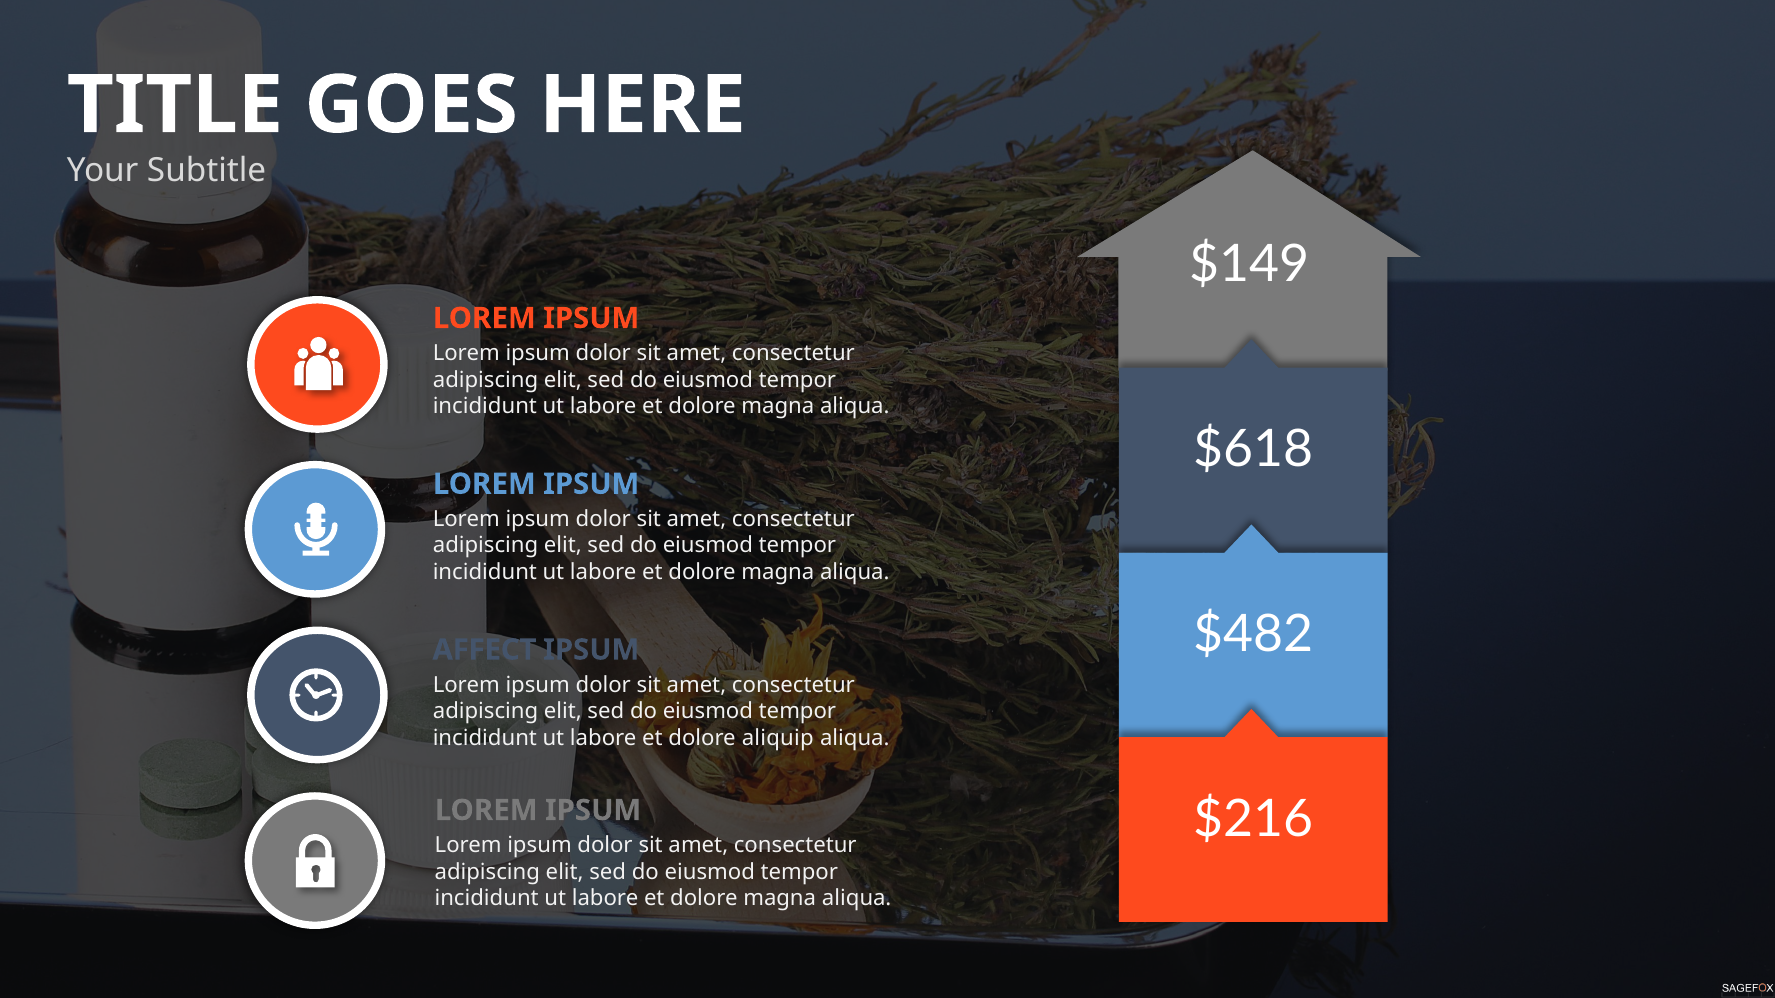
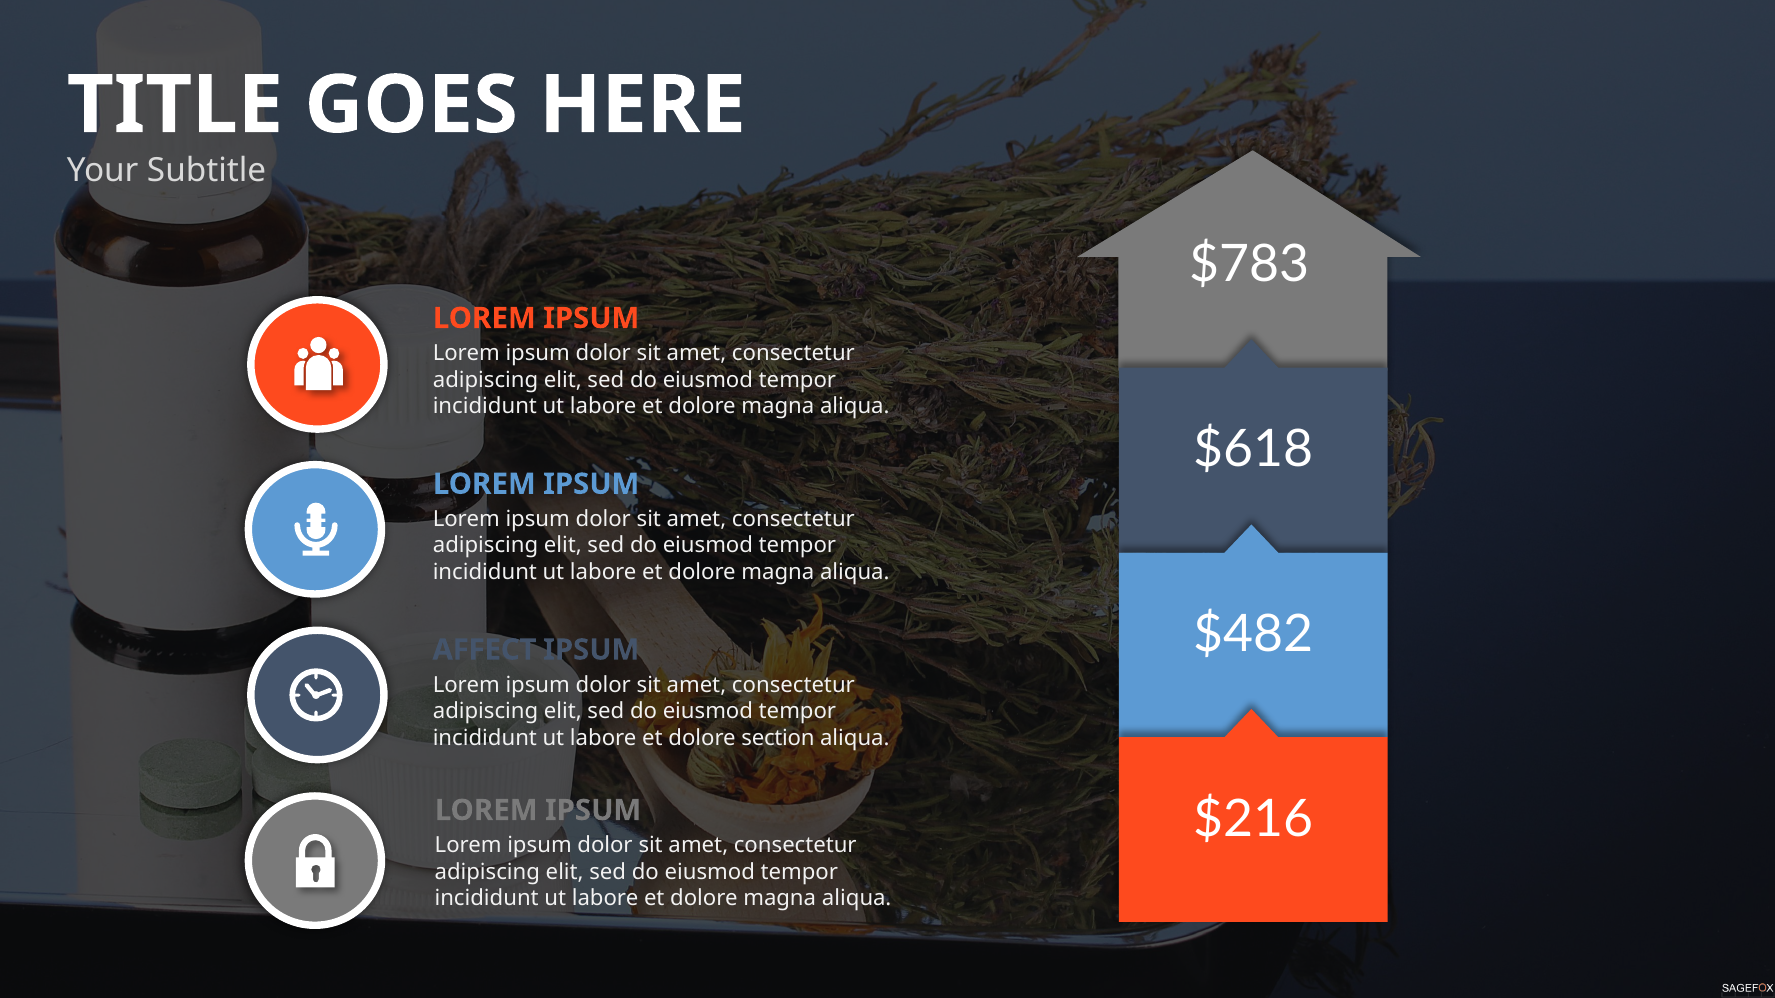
$149: $149 -> $783
aliquip: aliquip -> section
